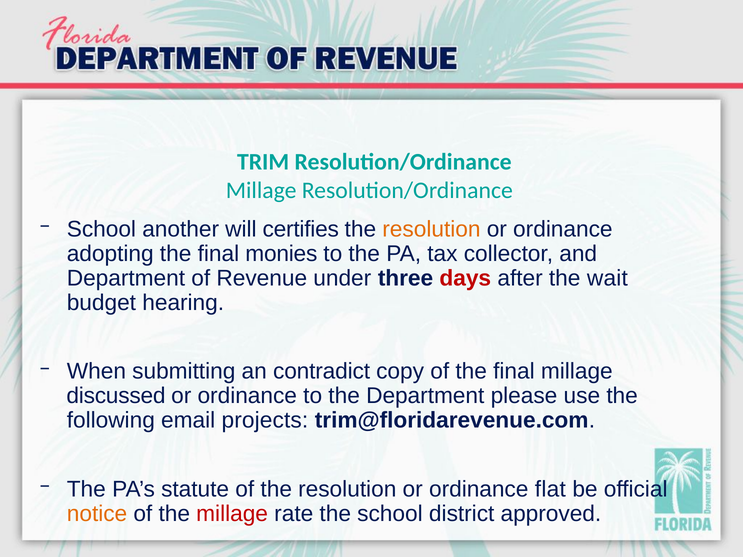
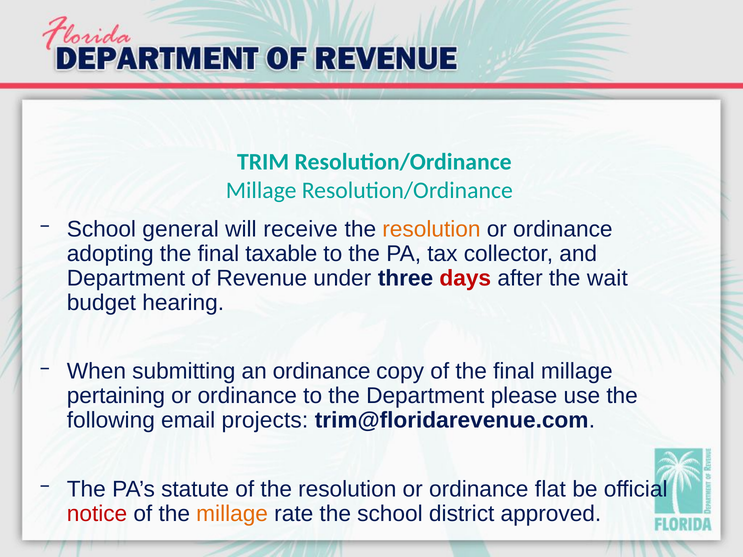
another: another -> general
certifies: certifies -> receive
monies: monies -> taxable
an contradict: contradict -> ordinance
discussed: discussed -> pertaining
notice colour: orange -> red
millage at (232, 514) colour: red -> orange
